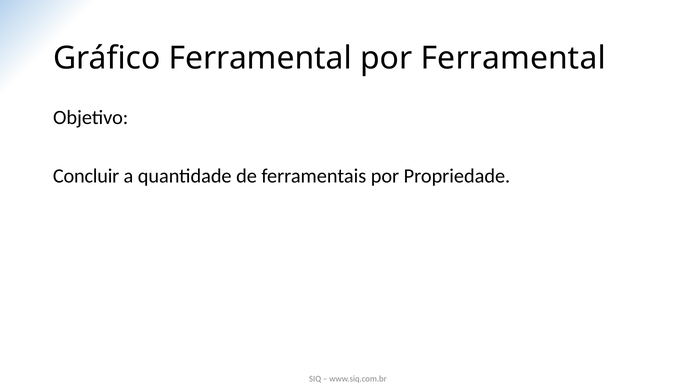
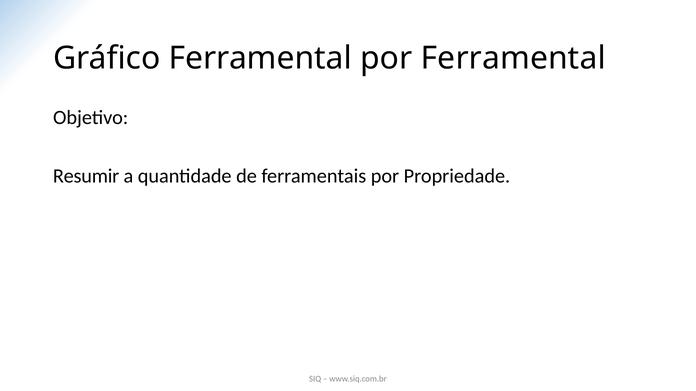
Concluir: Concluir -> Resumir
